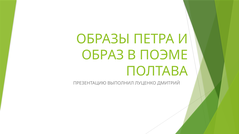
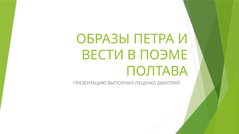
ОБРАЗ: ОБРАЗ -> ВЕСТИ
